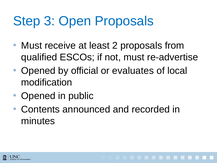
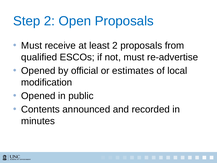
Step 3: 3 -> 2
evaluates: evaluates -> estimates
